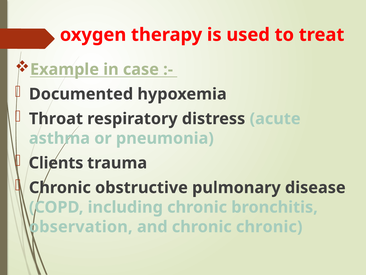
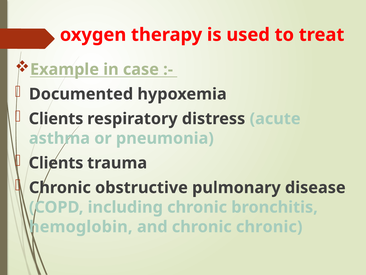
Throat at (56, 119): Throat -> Clients
observation: observation -> hemoglobin
